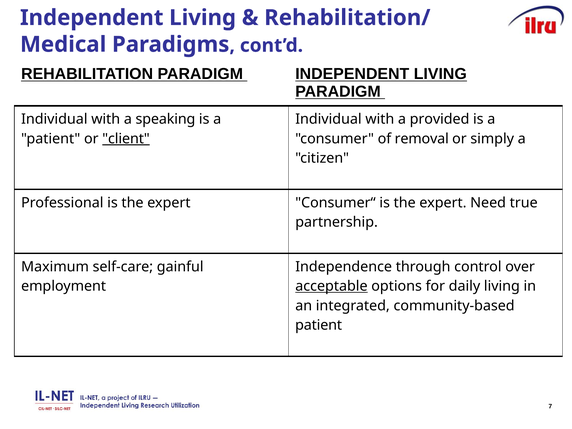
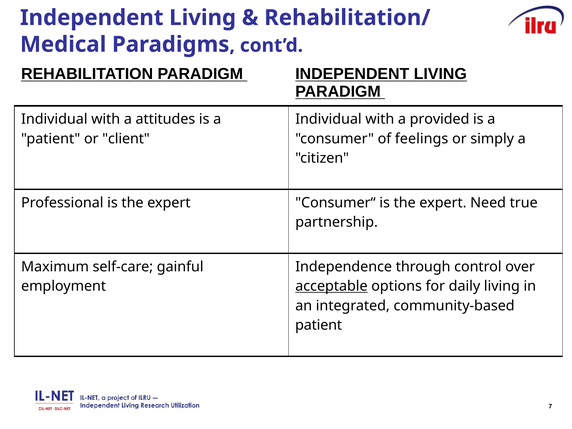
speaking: speaking -> attitudes
client underline: present -> none
removal: removal -> feelings
